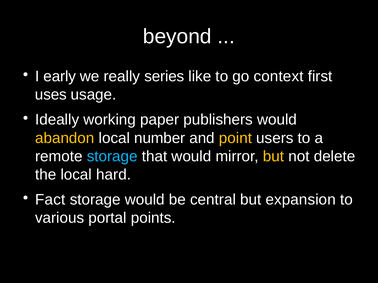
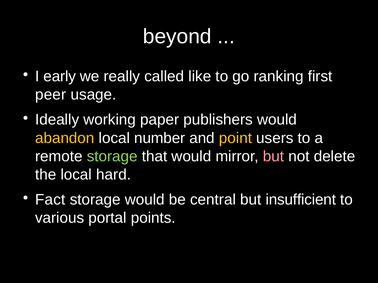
series: series -> called
context: context -> ranking
uses: uses -> peer
storage at (112, 157) colour: light blue -> light green
but at (273, 157) colour: yellow -> pink
expansion: expansion -> insufficient
